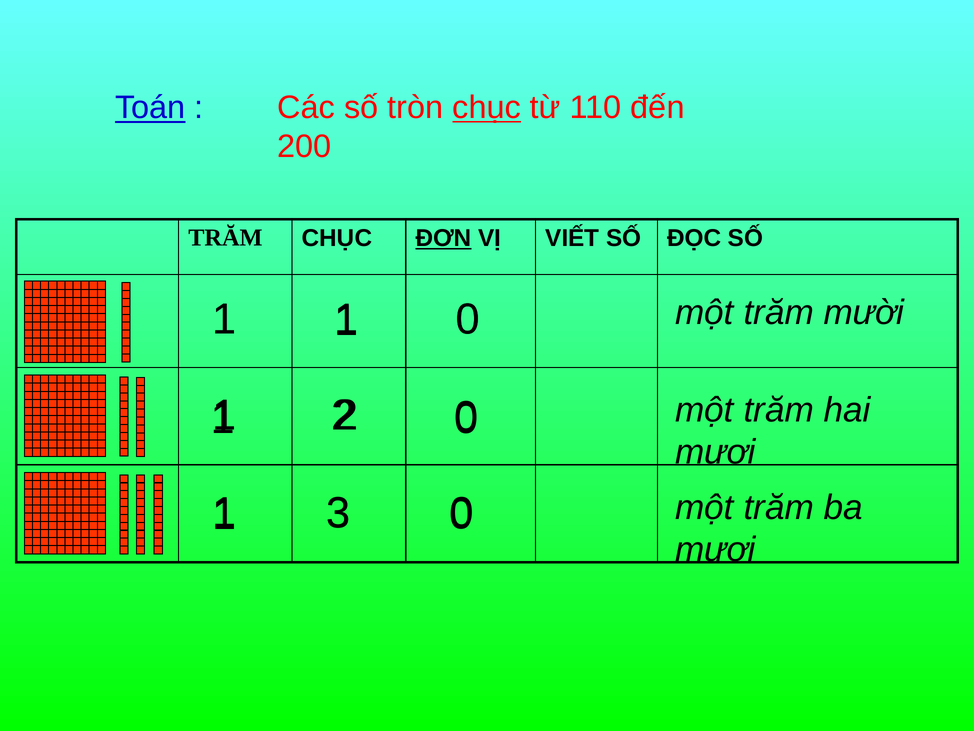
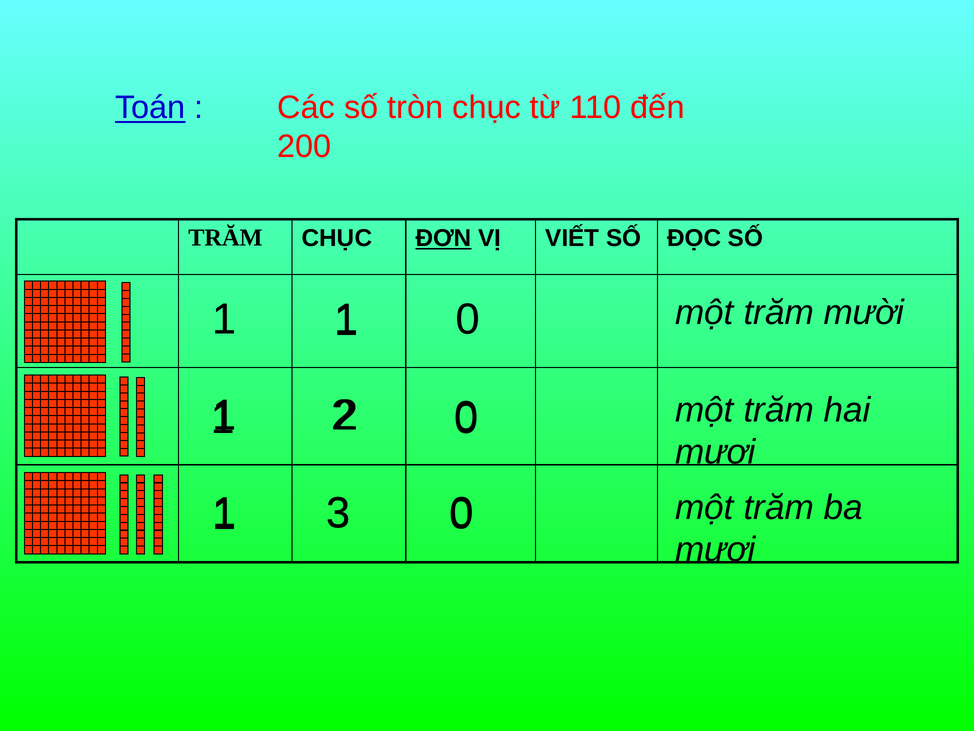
chục at (487, 108) underline: present -> none
